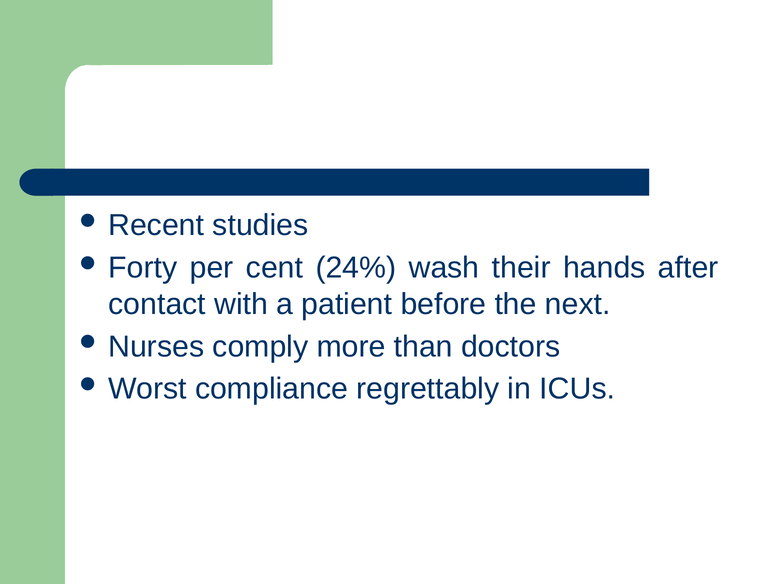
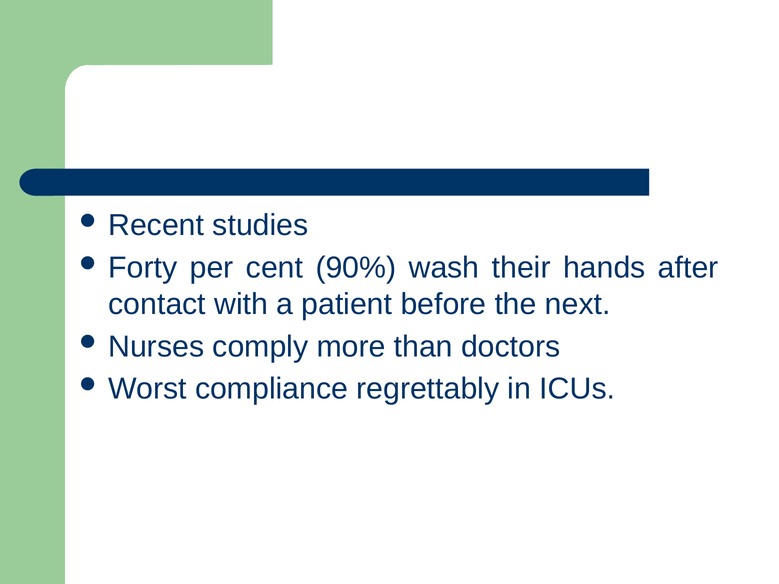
24%: 24% -> 90%
